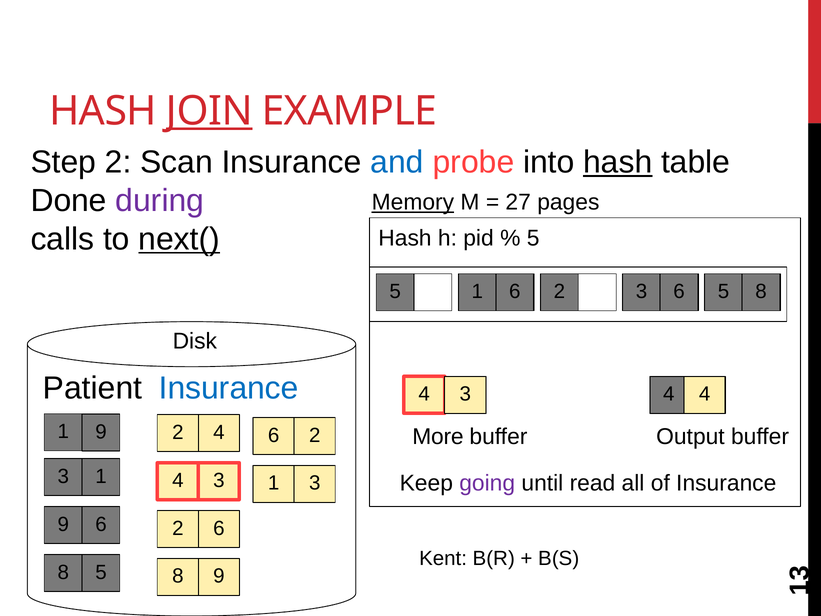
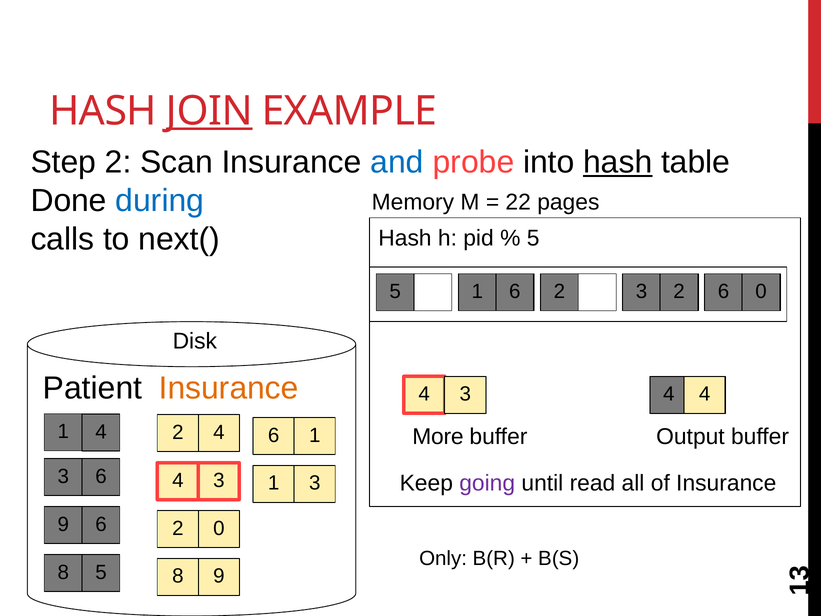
during colour: purple -> blue
Memory underline: present -> none
27: 27 -> 22
next( underline: present -> none
6 at (679, 291): 6 -> 2
2 5: 5 -> 6
8 at (761, 291): 8 -> 0
Insurance at (229, 388) colour: blue -> orange
1 9: 9 -> 4
2 at (315, 435): 2 -> 1
3 1: 1 -> 6
2 6: 6 -> 0
Kent: Kent -> Only
